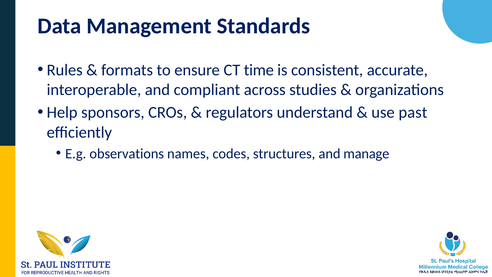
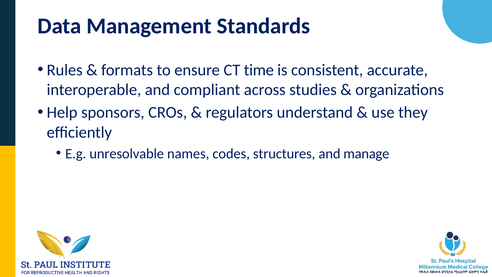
past: past -> they
observations: observations -> unresolvable
